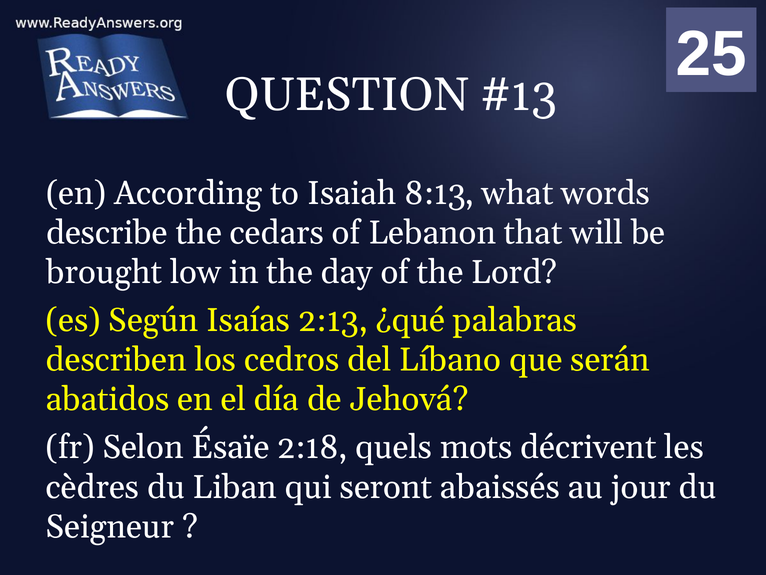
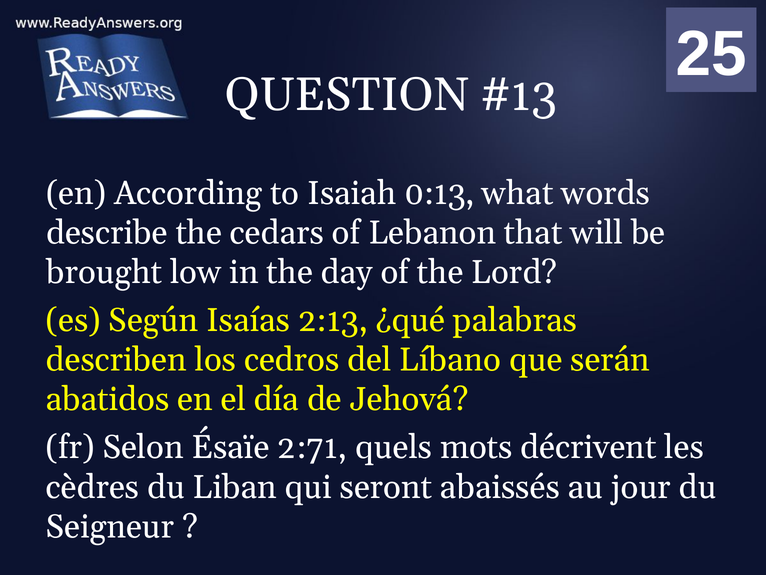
8:13: 8:13 -> 0:13
2:18: 2:18 -> 2:71
